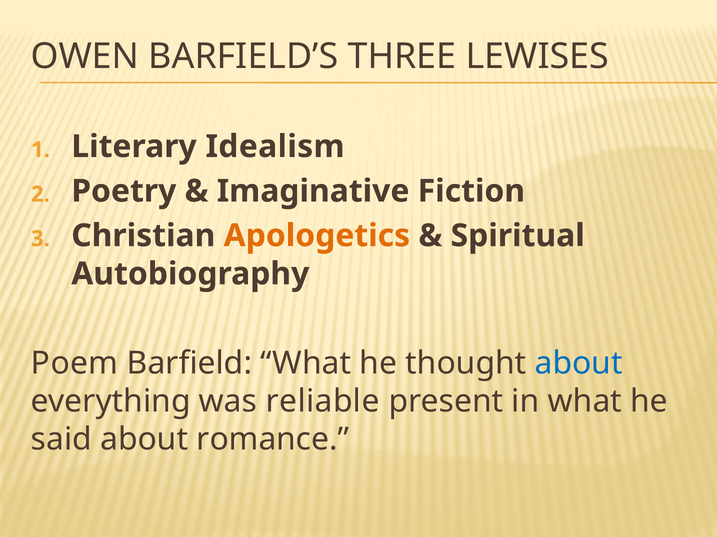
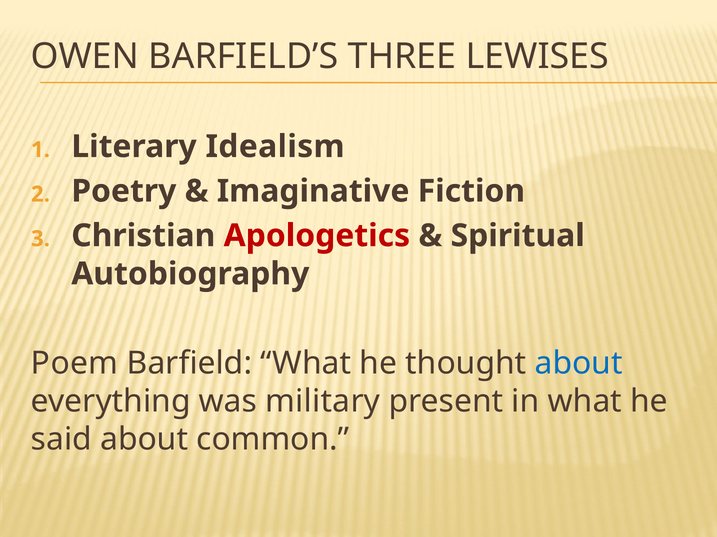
Apologetics colour: orange -> red
reliable: reliable -> military
romance: romance -> common
